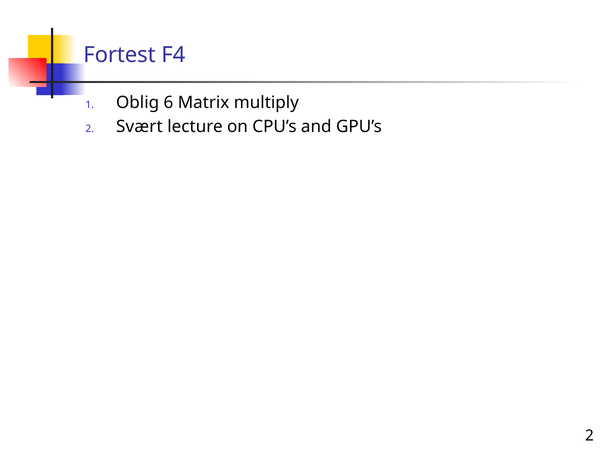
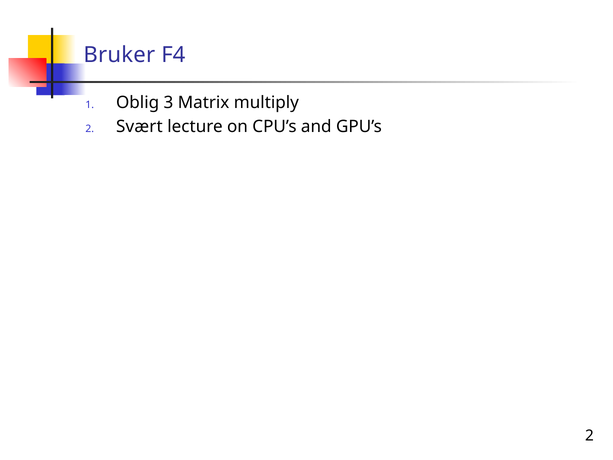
Fortest: Fortest -> Bruker
6: 6 -> 3
